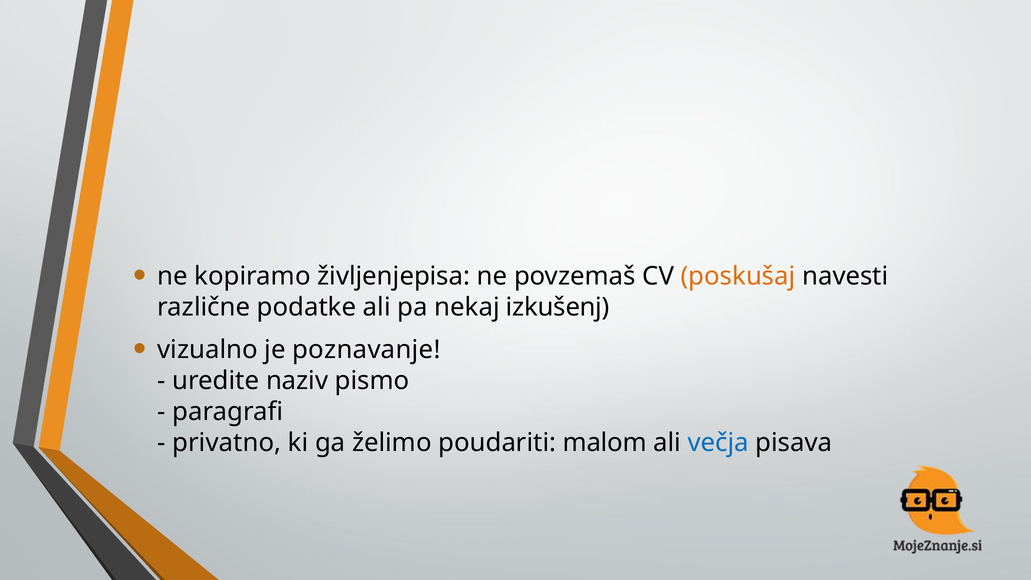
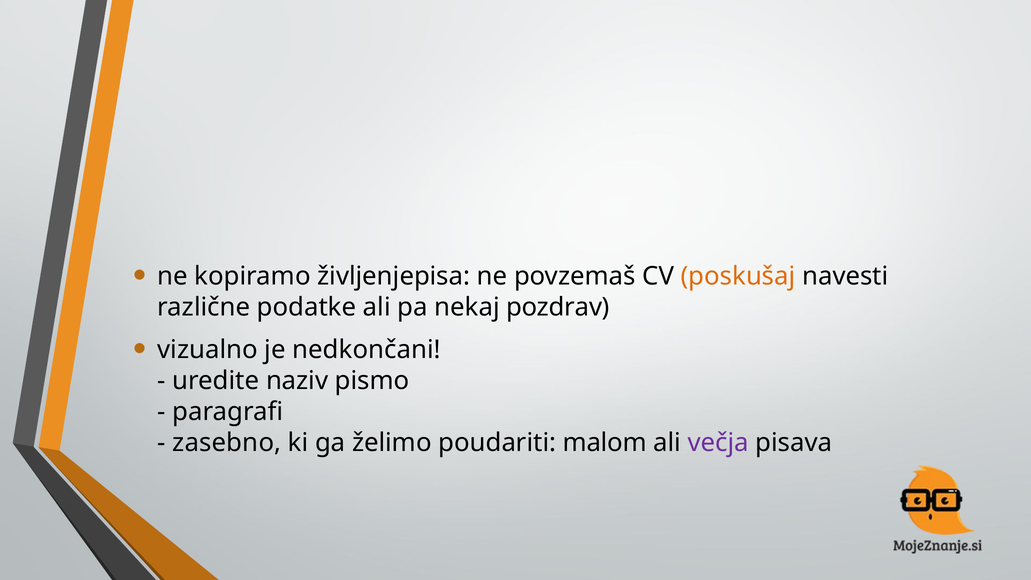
izkušenj: izkušenj -> pozdrav
poznavanje: poznavanje -> nedkončani
privatno: privatno -> zasebno
večja colour: blue -> purple
